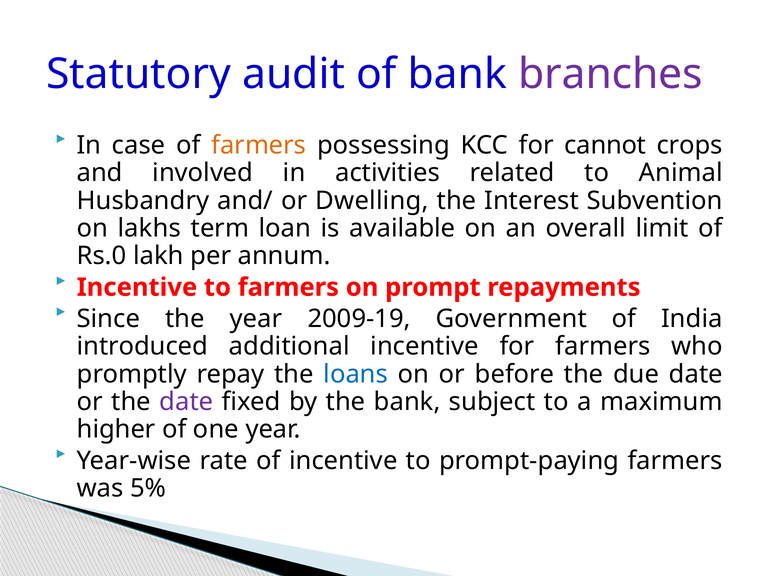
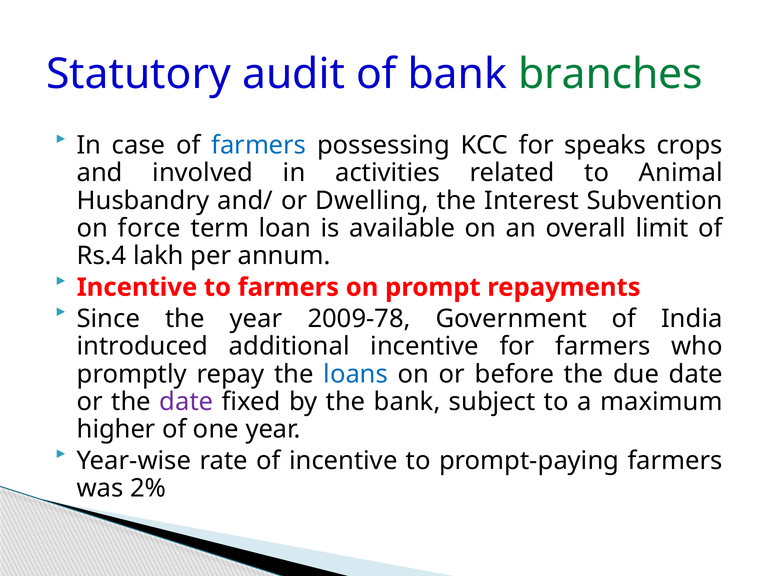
branches colour: purple -> green
farmers at (259, 146) colour: orange -> blue
cannot: cannot -> speaks
lakhs: lakhs -> force
Rs.0: Rs.0 -> Rs.4
2009-19: 2009-19 -> 2009-78
5%: 5% -> 2%
